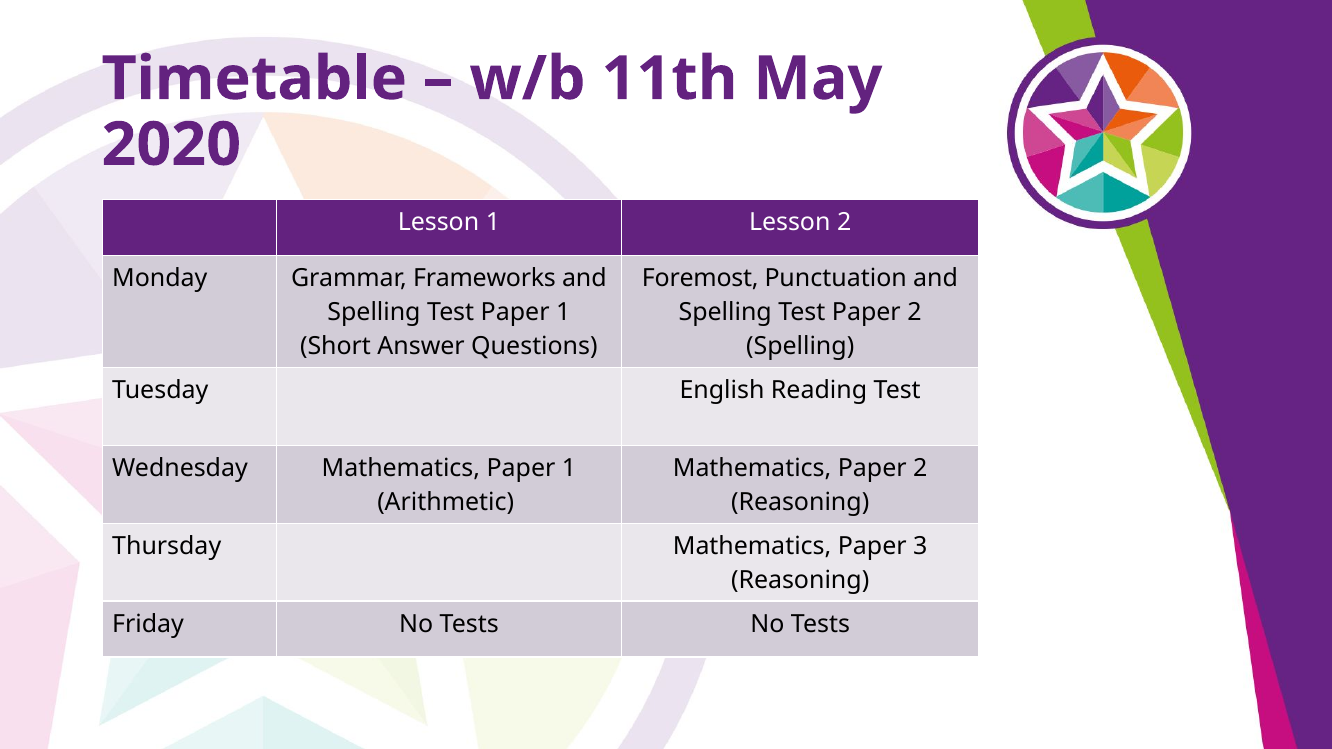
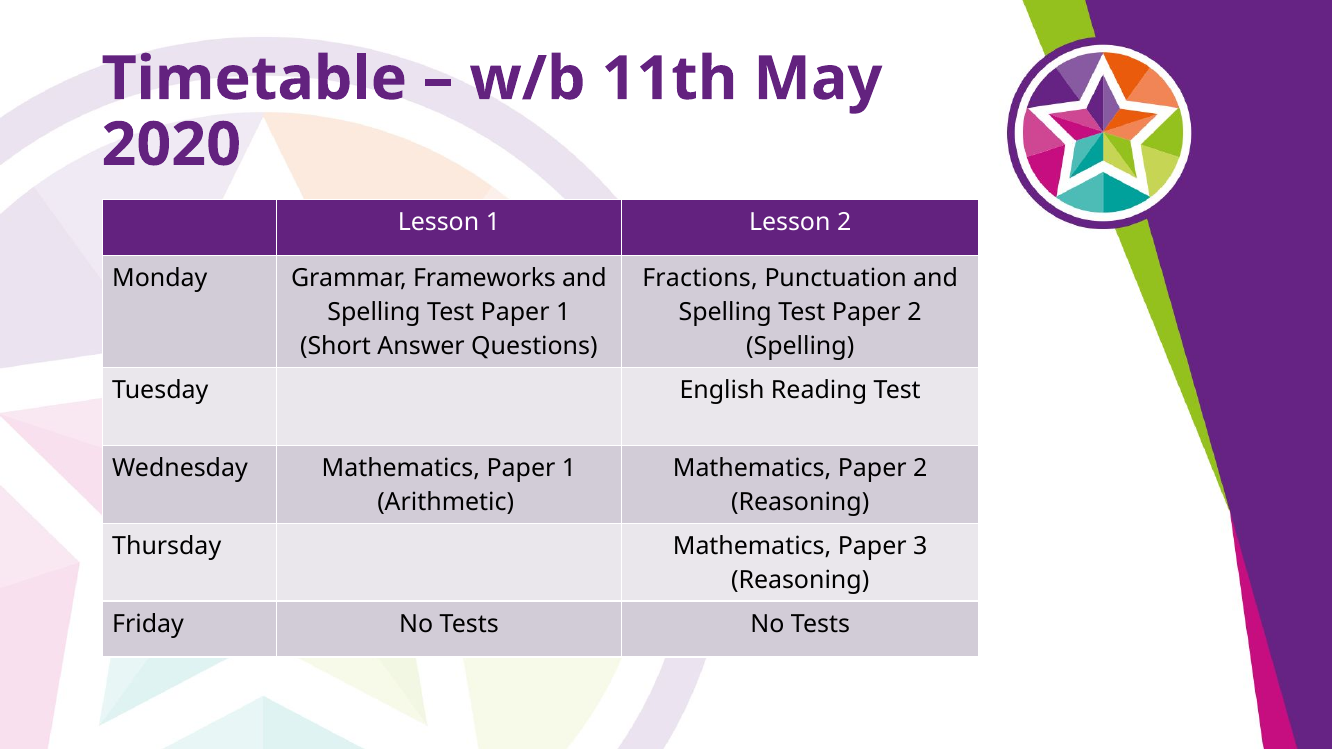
Foremost: Foremost -> Fractions
